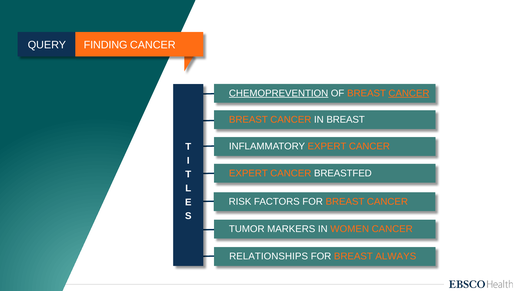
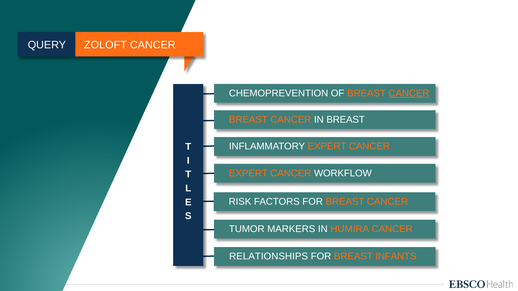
FINDING: FINDING -> ZOLOFT
CHEMOPREVENTION underline: present -> none
BREASTFED: BREASTFED -> WORKFLOW
WOMEN: WOMEN -> HUMIRA
ALWAYS: ALWAYS -> INFANTS
